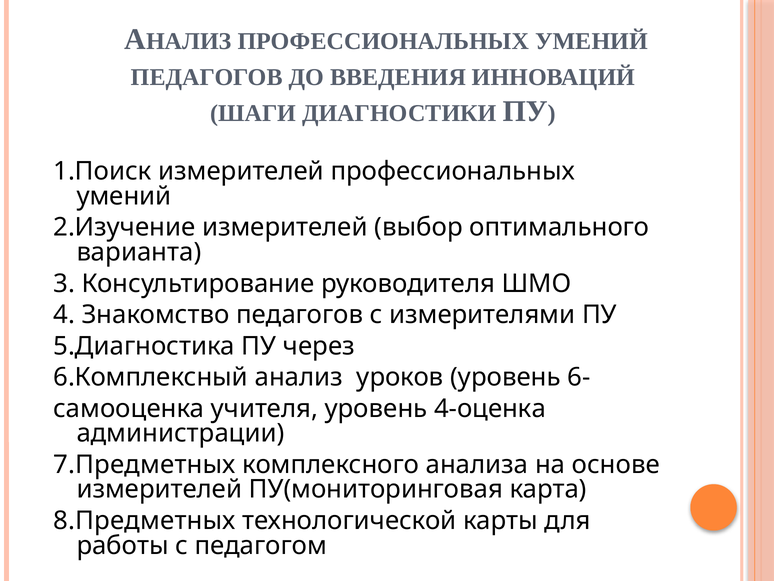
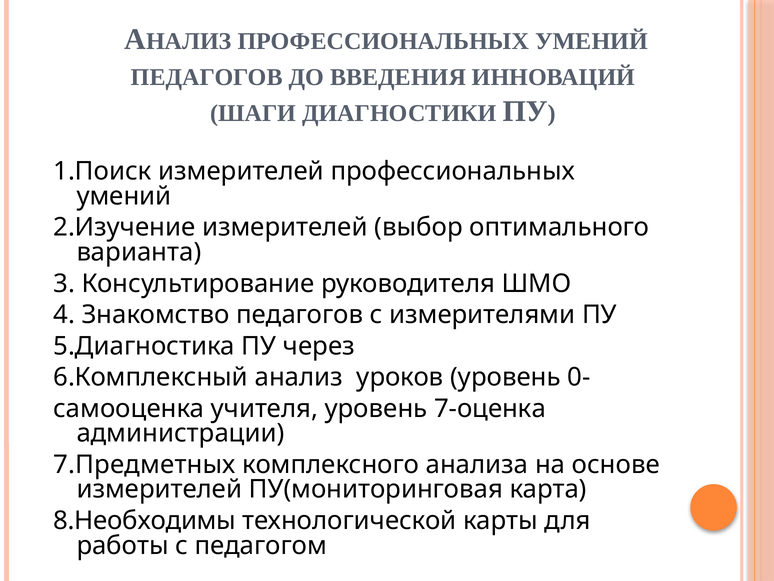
6-: 6- -> 0-
4-оценка: 4-оценка -> 7-оценка
8.Предметных: 8.Предметных -> 8.Необходимы
